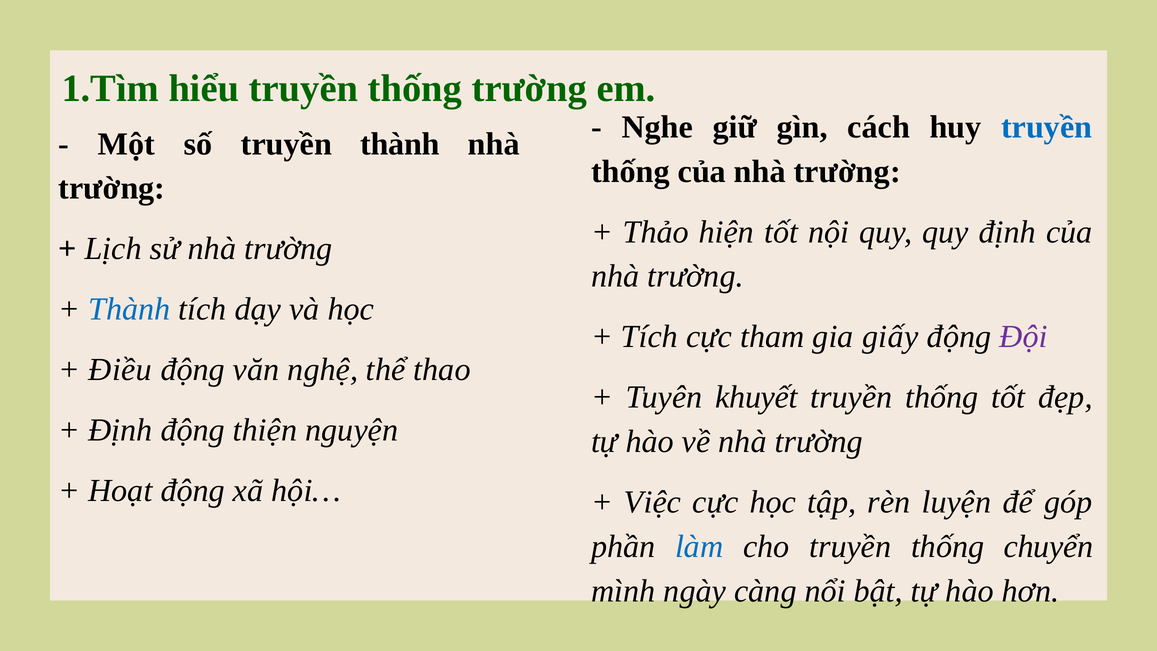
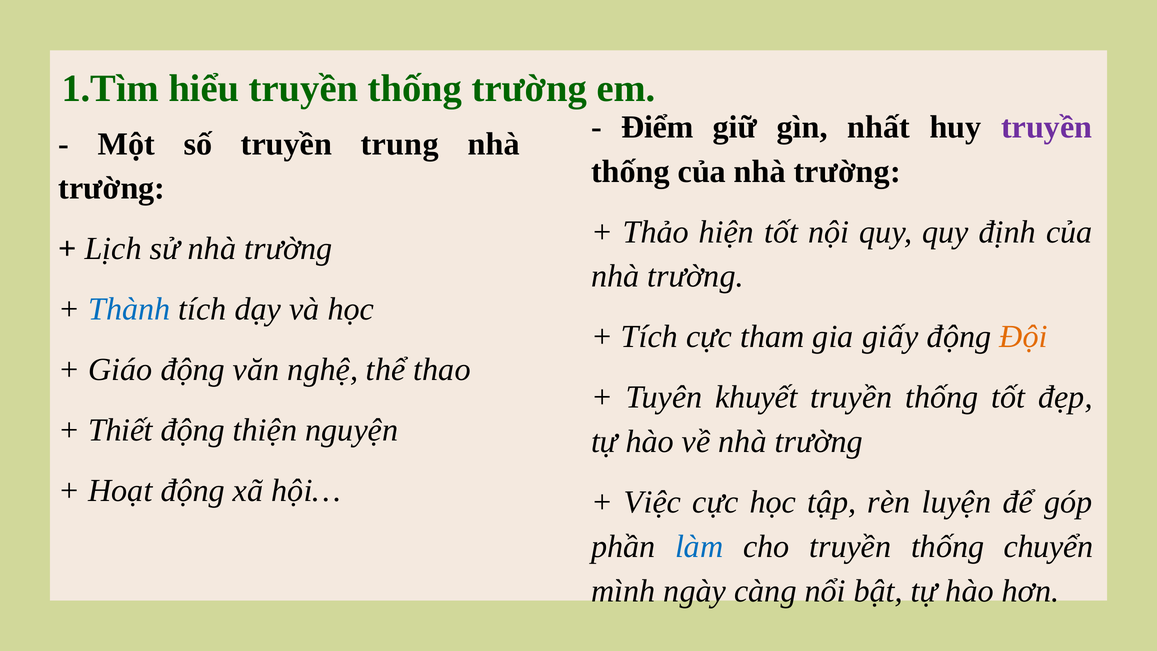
Nghe: Nghe -> Điểm
cách: cách -> nhất
truyền at (1047, 127) colour: blue -> purple
truyền thành: thành -> trung
Đội colour: purple -> orange
Điều: Điều -> Giáo
Định at (120, 430): Định -> Thiết
